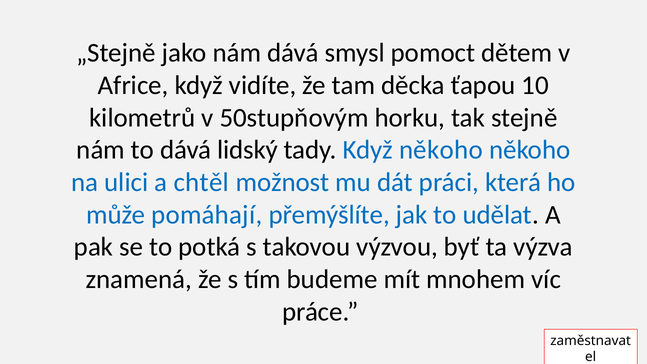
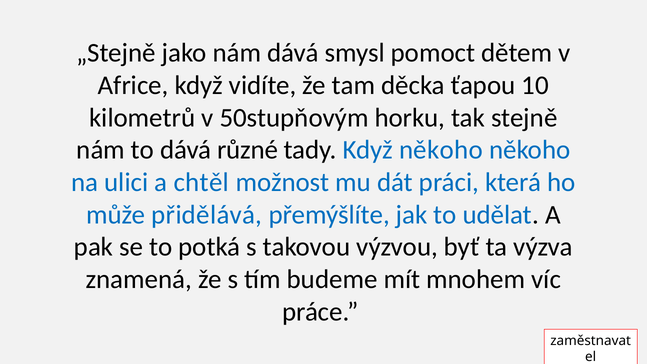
lidský: lidský -> různé
pomáhají: pomáhají -> přidělává
